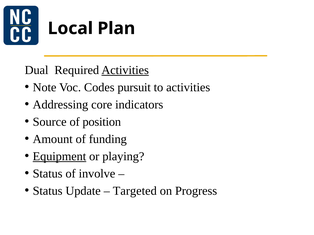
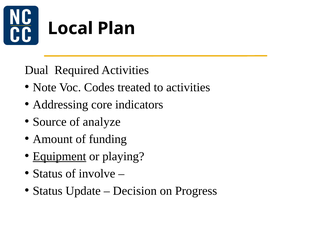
Activities at (125, 70) underline: present -> none
pursuit: pursuit -> treated
position: position -> analyze
Targeted: Targeted -> Decision
